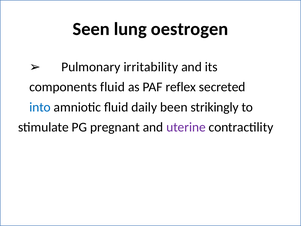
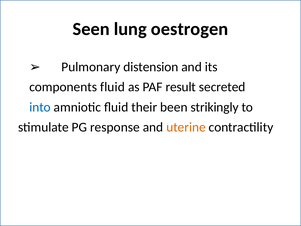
irritability: irritability -> distension
reflex: reflex -> result
daily: daily -> their
pregnant: pregnant -> response
uterine colour: purple -> orange
